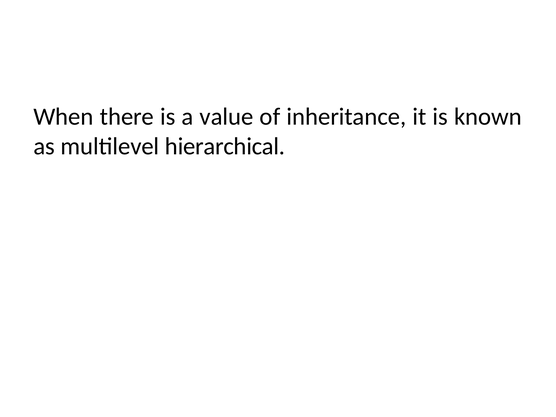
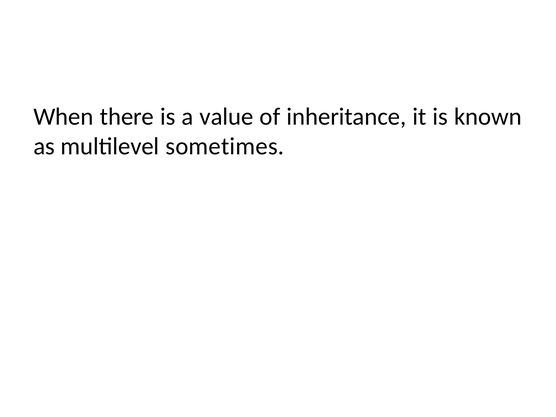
hierarchical: hierarchical -> sometimes
